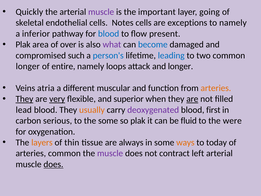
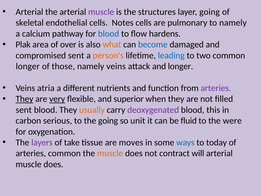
Quickly at (29, 12): Quickly -> Arterial
important: important -> structures
exceptions: exceptions -> pulmonary
inferior: inferior -> calcium
present: present -> hardens
what colour: purple -> orange
compromised such: such -> sent
person's colour: blue -> orange
entire: entire -> those
namely loops: loops -> veins
muscular: muscular -> nutrients
arteries at (216, 88) colour: orange -> purple
are at (192, 99) underline: present -> none
lead at (24, 110): lead -> sent
first: first -> this
the some: some -> going
so plak: plak -> unit
layers colour: orange -> purple
thin: thin -> take
always: always -> moves
ways colour: orange -> blue
muscle at (110, 153) colour: purple -> orange
left: left -> will
does at (53, 164) underline: present -> none
